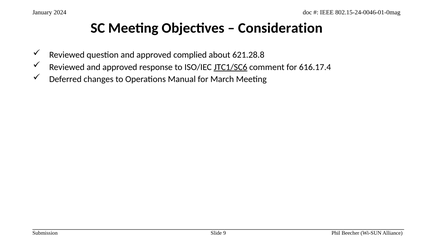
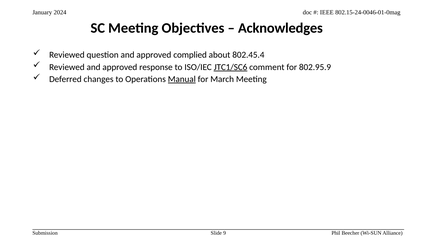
Consideration: Consideration -> Acknowledges
621.28.8: 621.28.8 -> 802.45.4
616.17.4: 616.17.4 -> 802.95.9
Manual underline: none -> present
